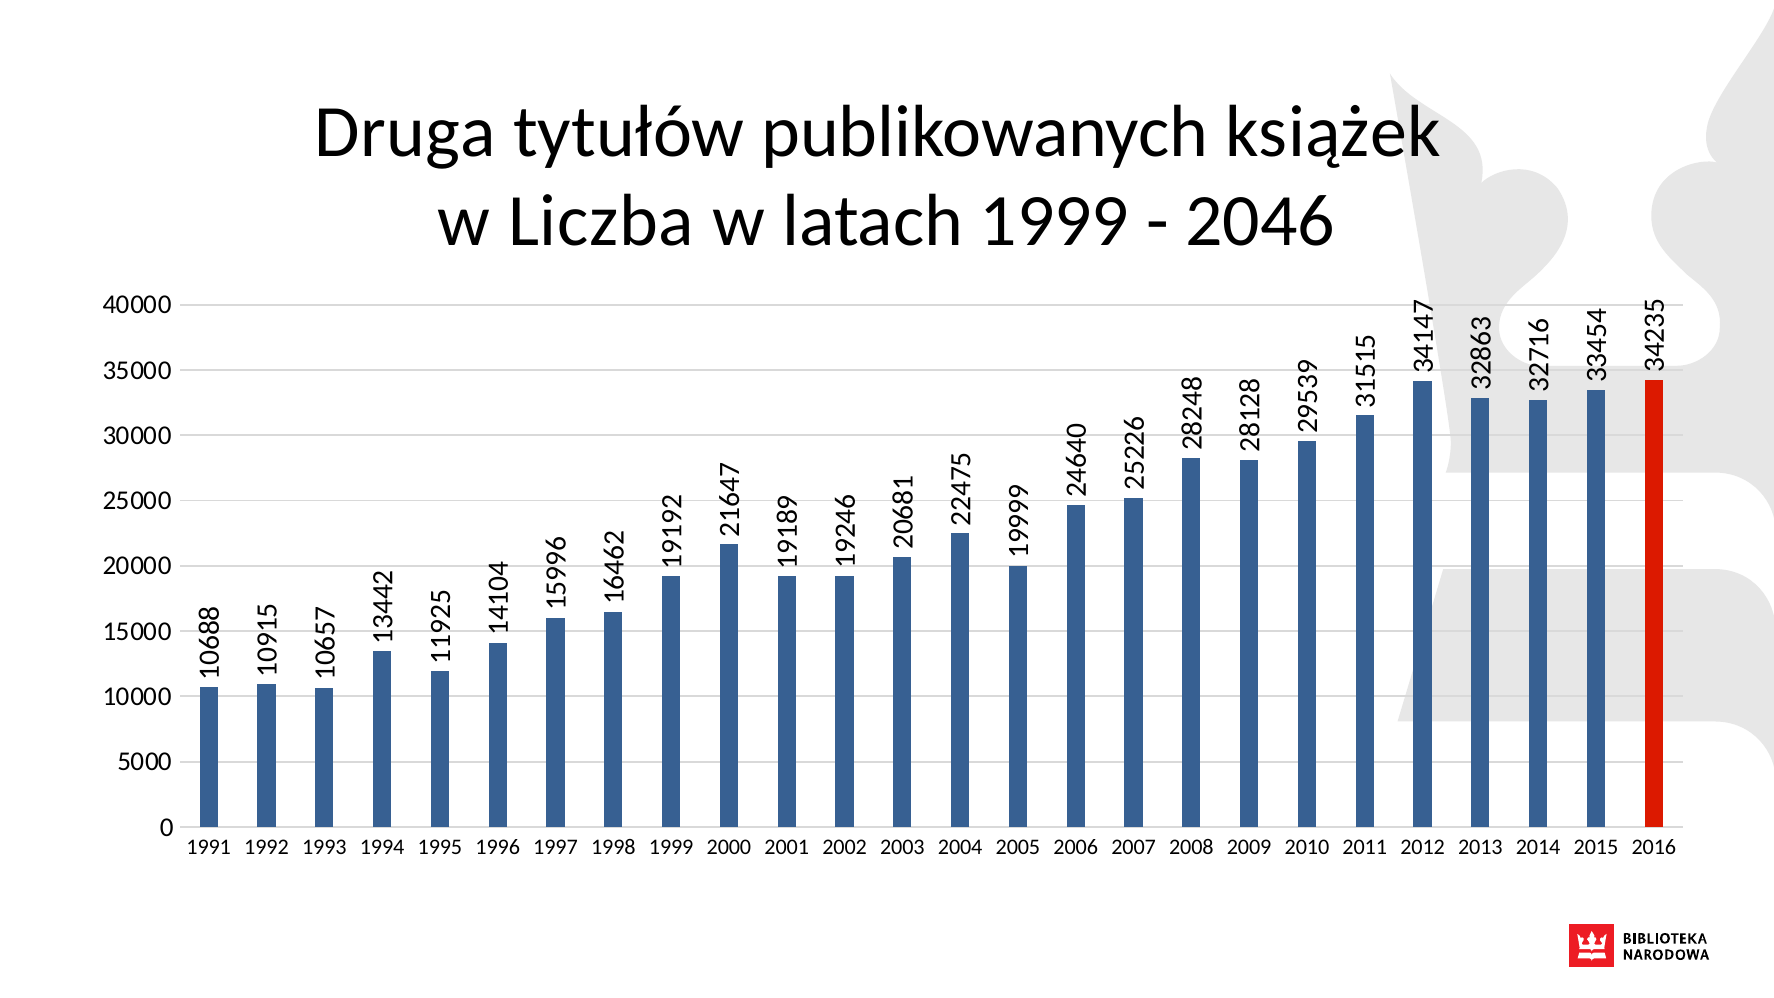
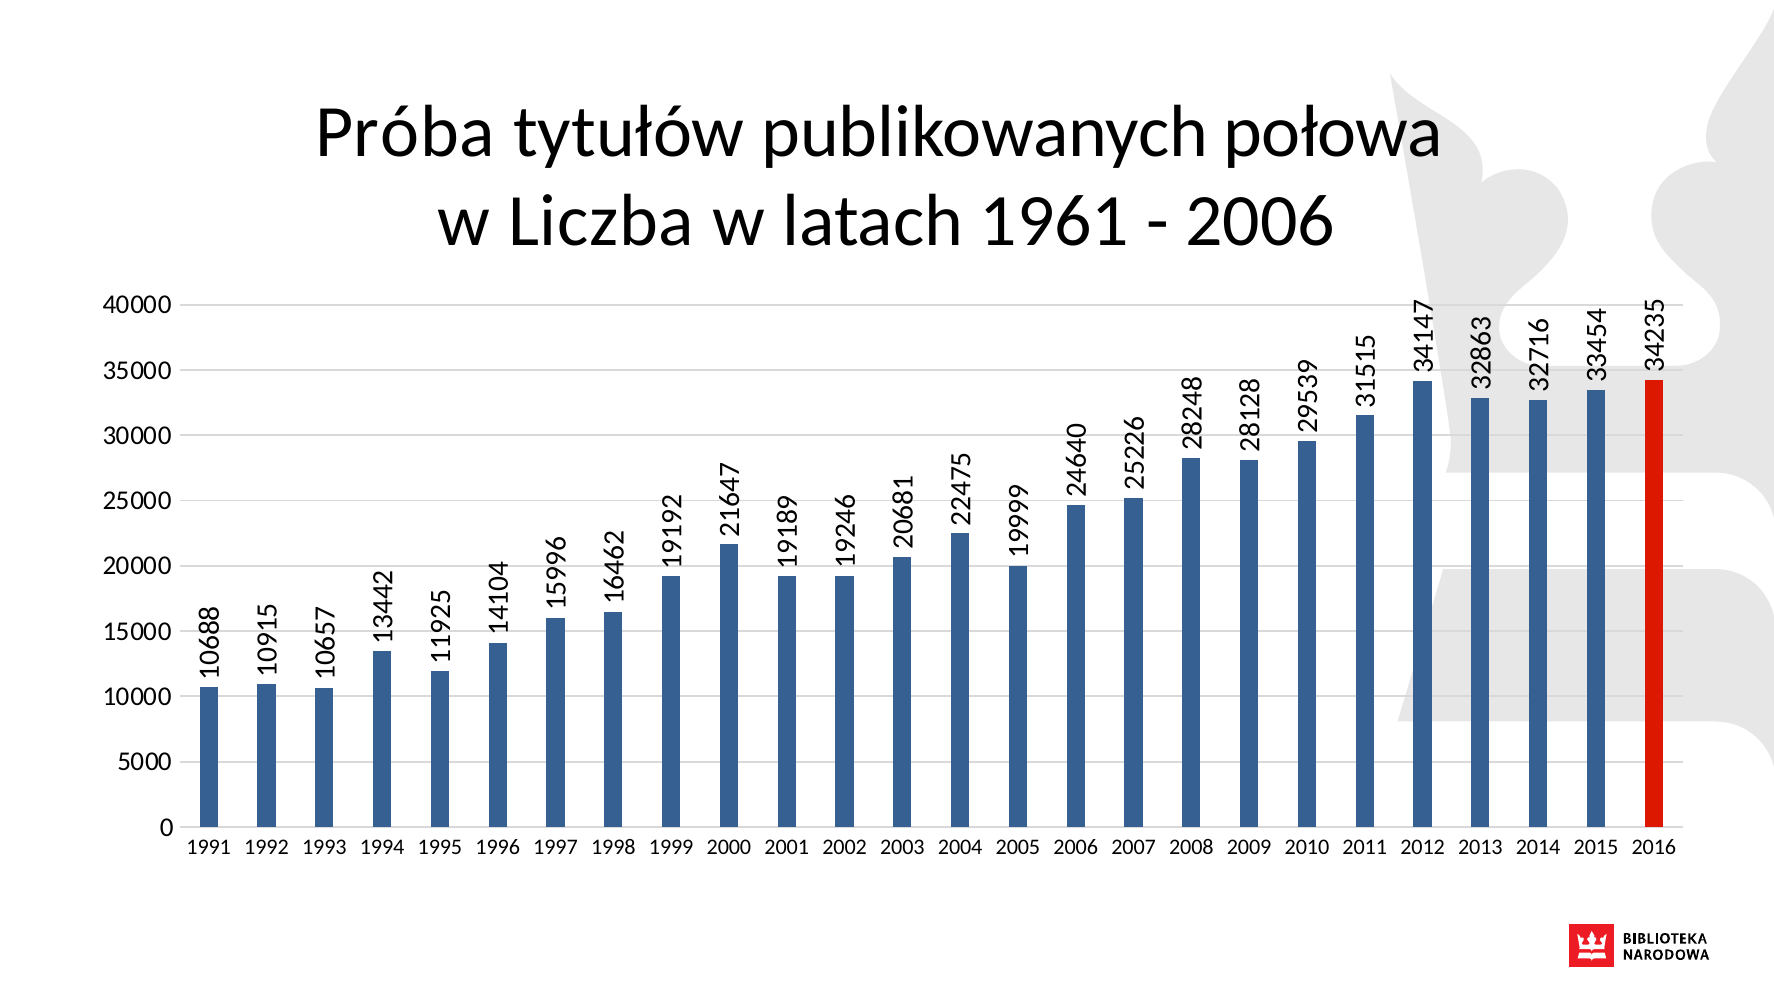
Druga: Druga -> Próba
książek: książek -> połowa
latach 1999: 1999 -> 1961
2046 at (1260, 221): 2046 -> 2006
